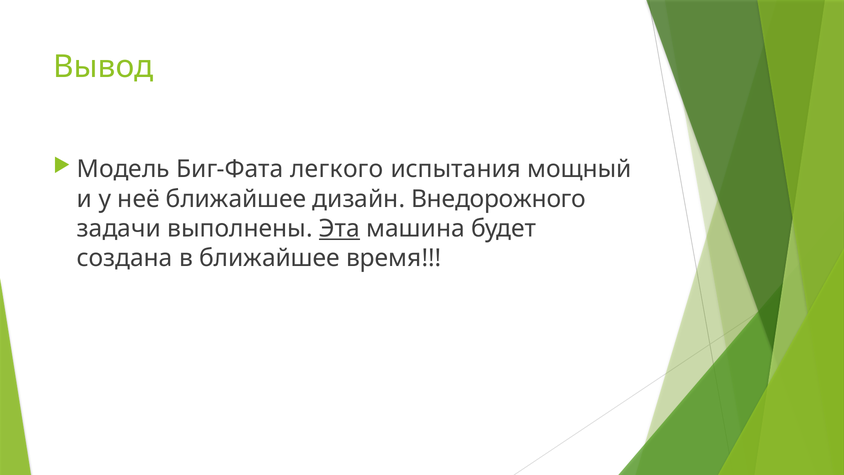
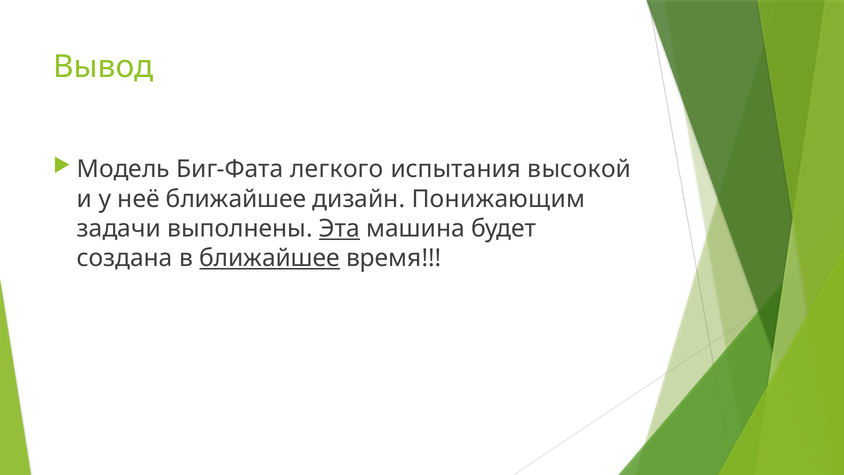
мощный: мощный -> высокой
Внедорожного: Внедорожного -> Понижающим
ближайшее at (270, 258) underline: none -> present
